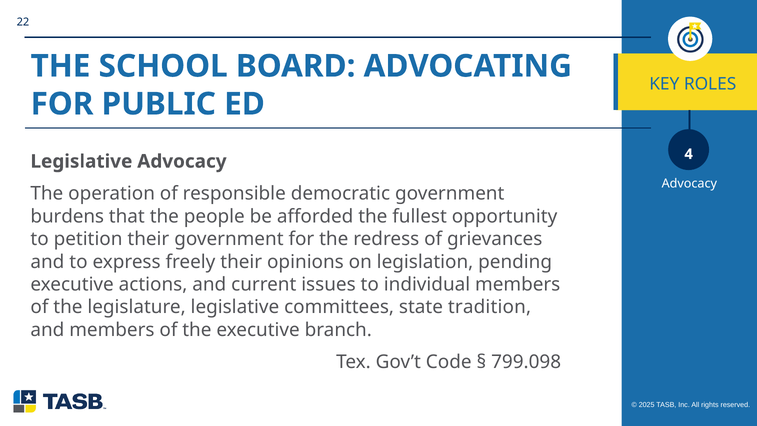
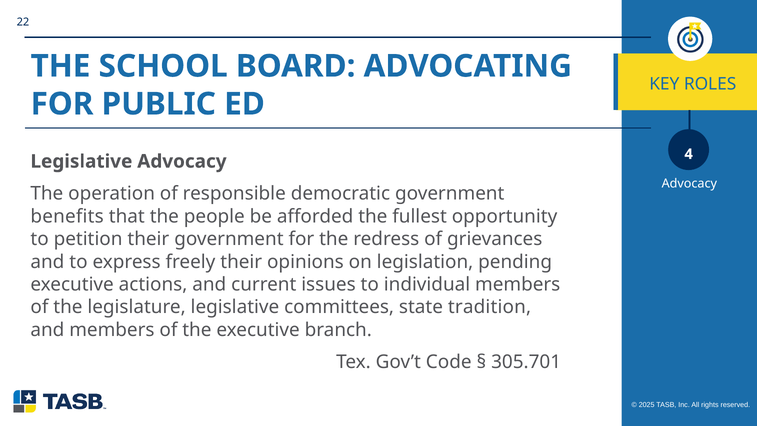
burdens: burdens -> benefits
799.098: 799.098 -> 305.701
